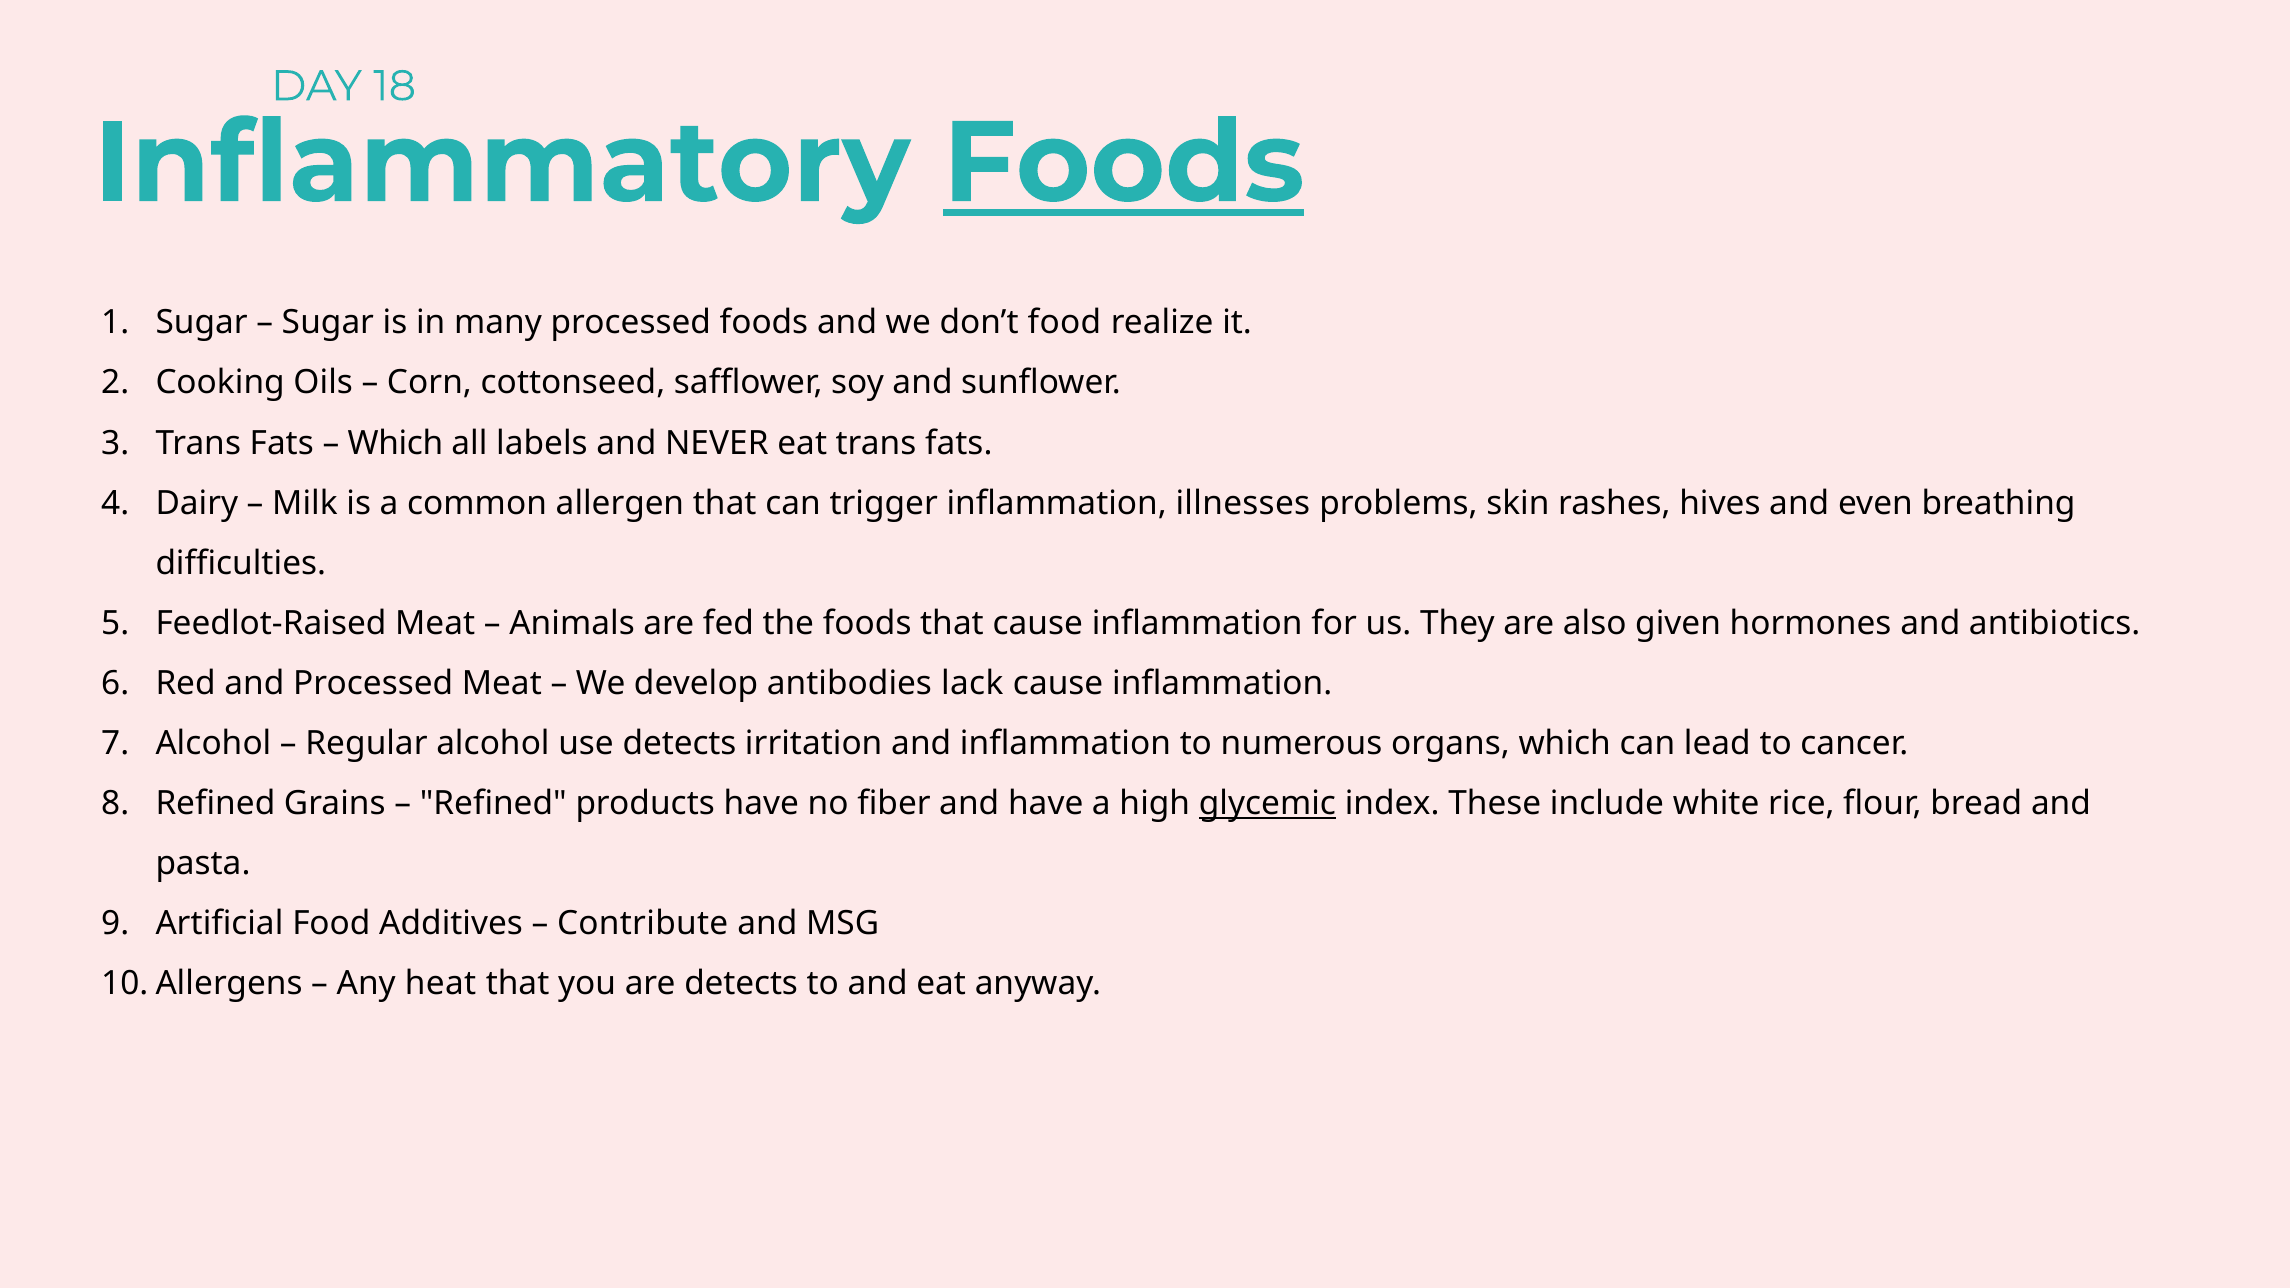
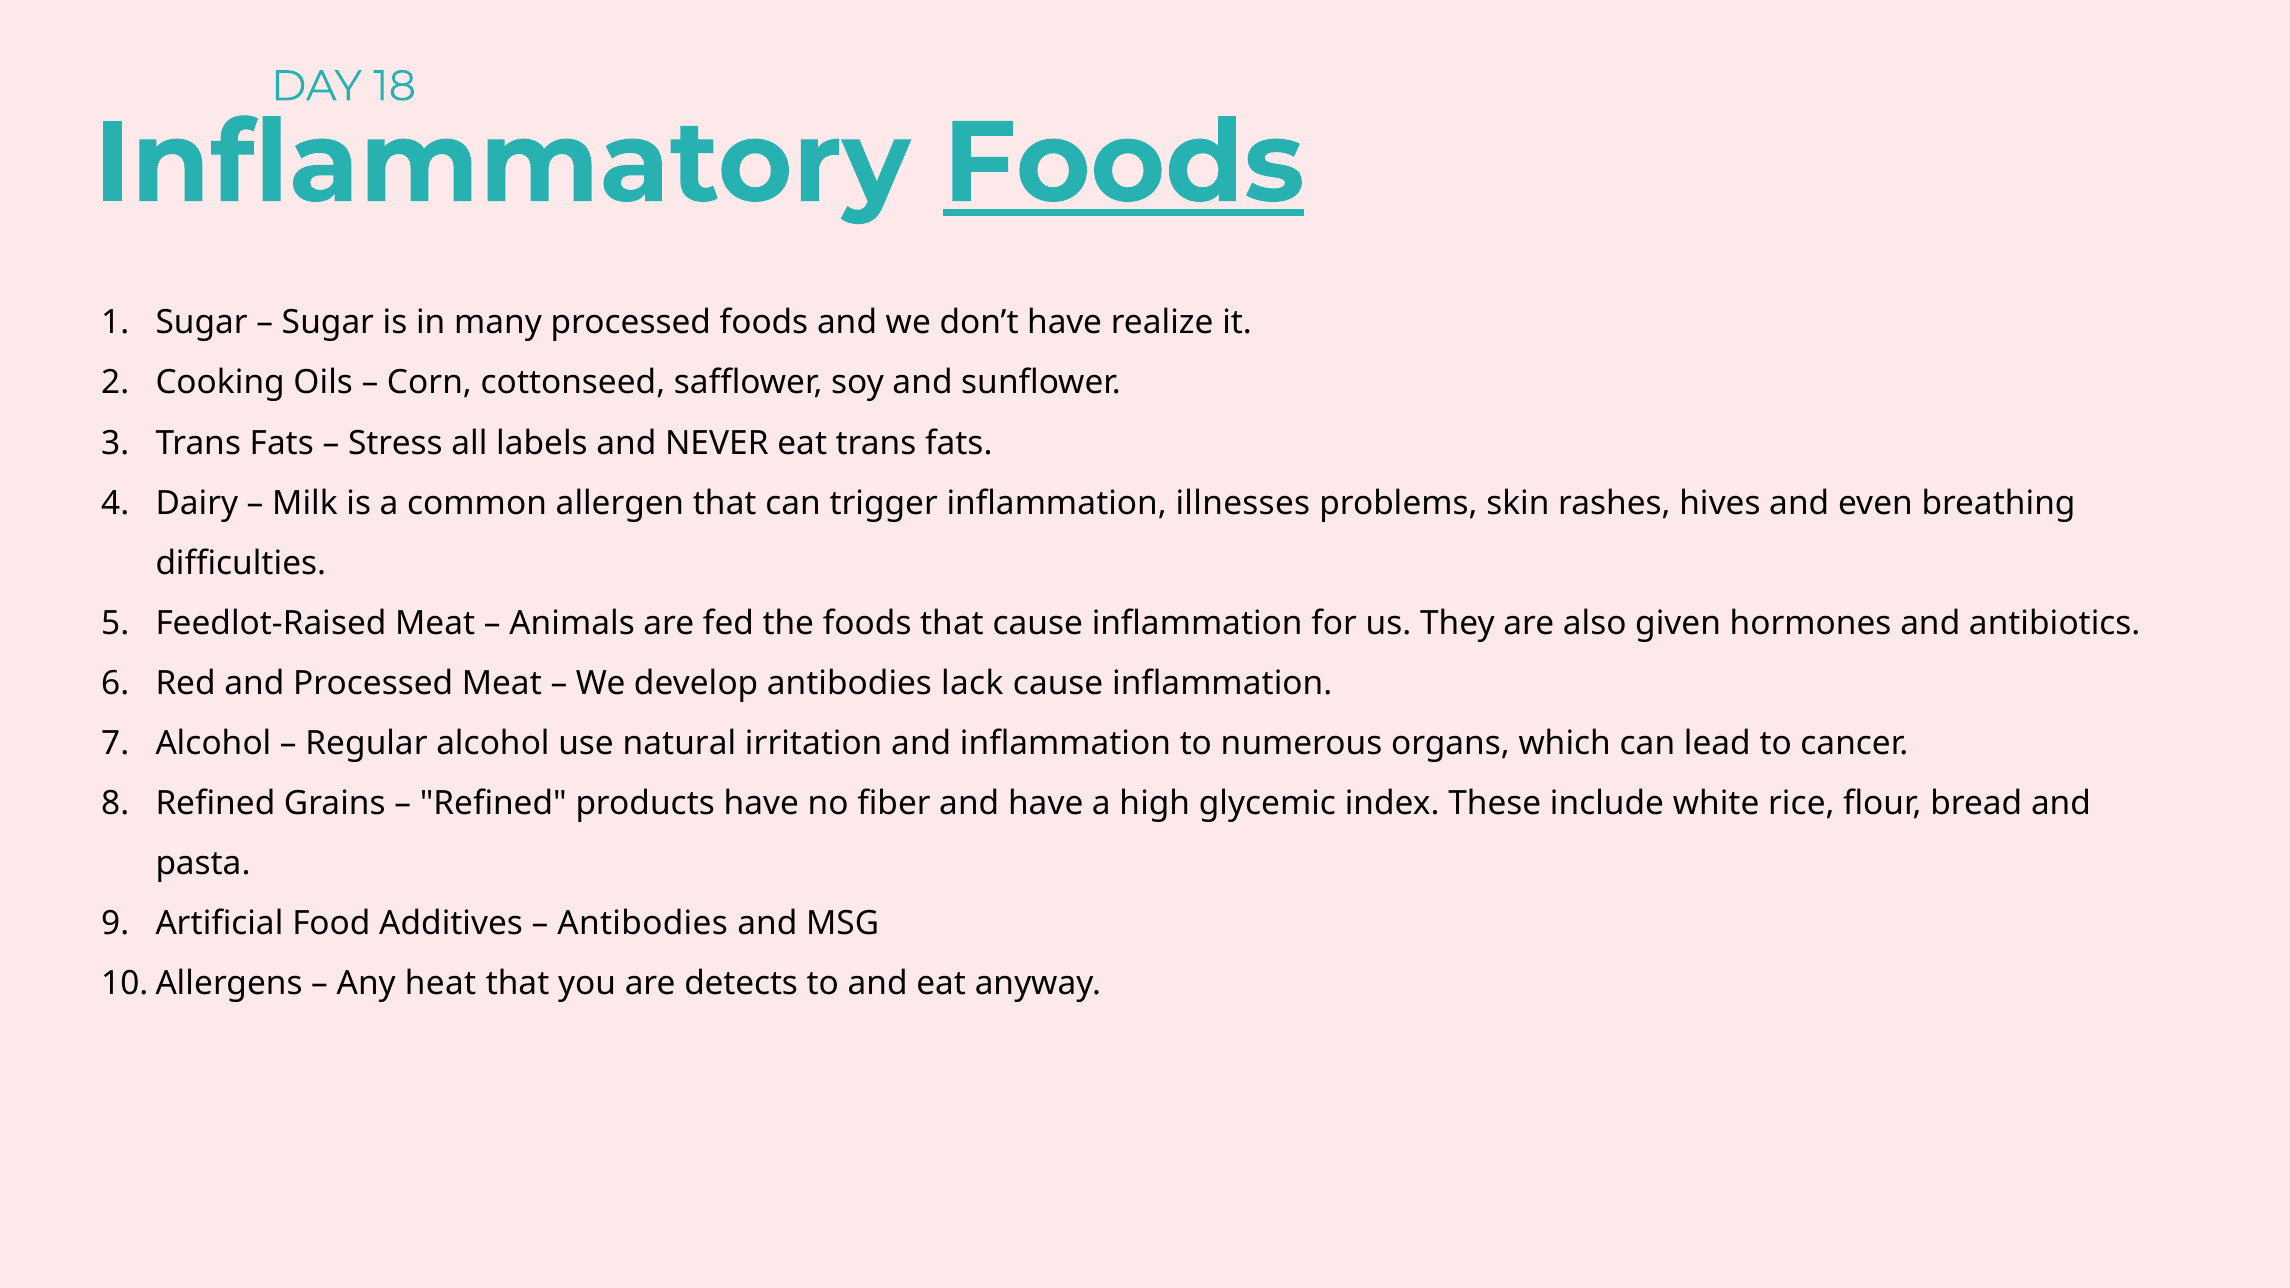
don’t food: food -> have
Which at (395, 443): Which -> Stress
use detects: detects -> natural
glycemic underline: present -> none
Contribute at (643, 924): Contribute -> Antibodies
